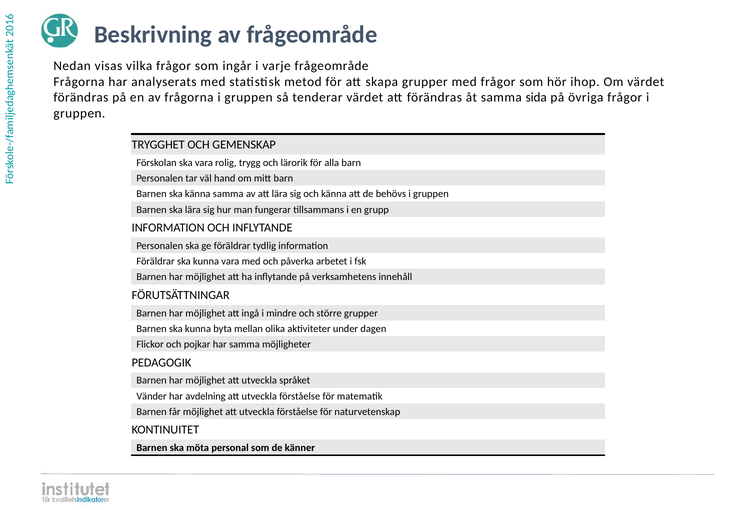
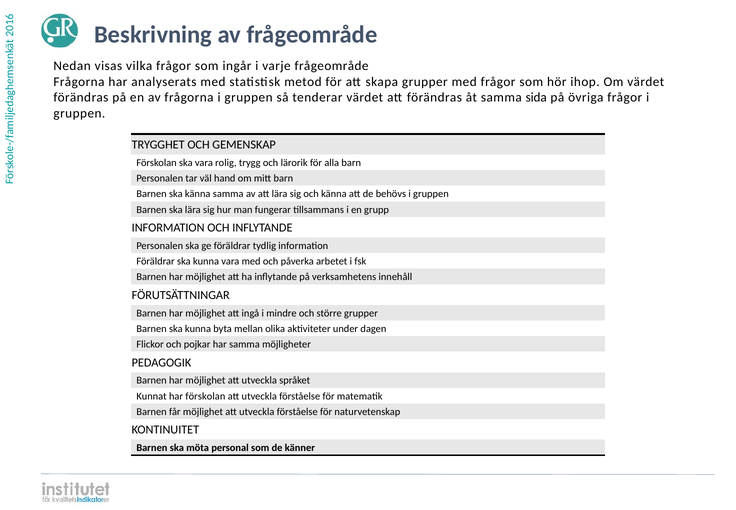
Vänder: Vänder -> Kunnat
har avdelning: avdelning -> förskolan
